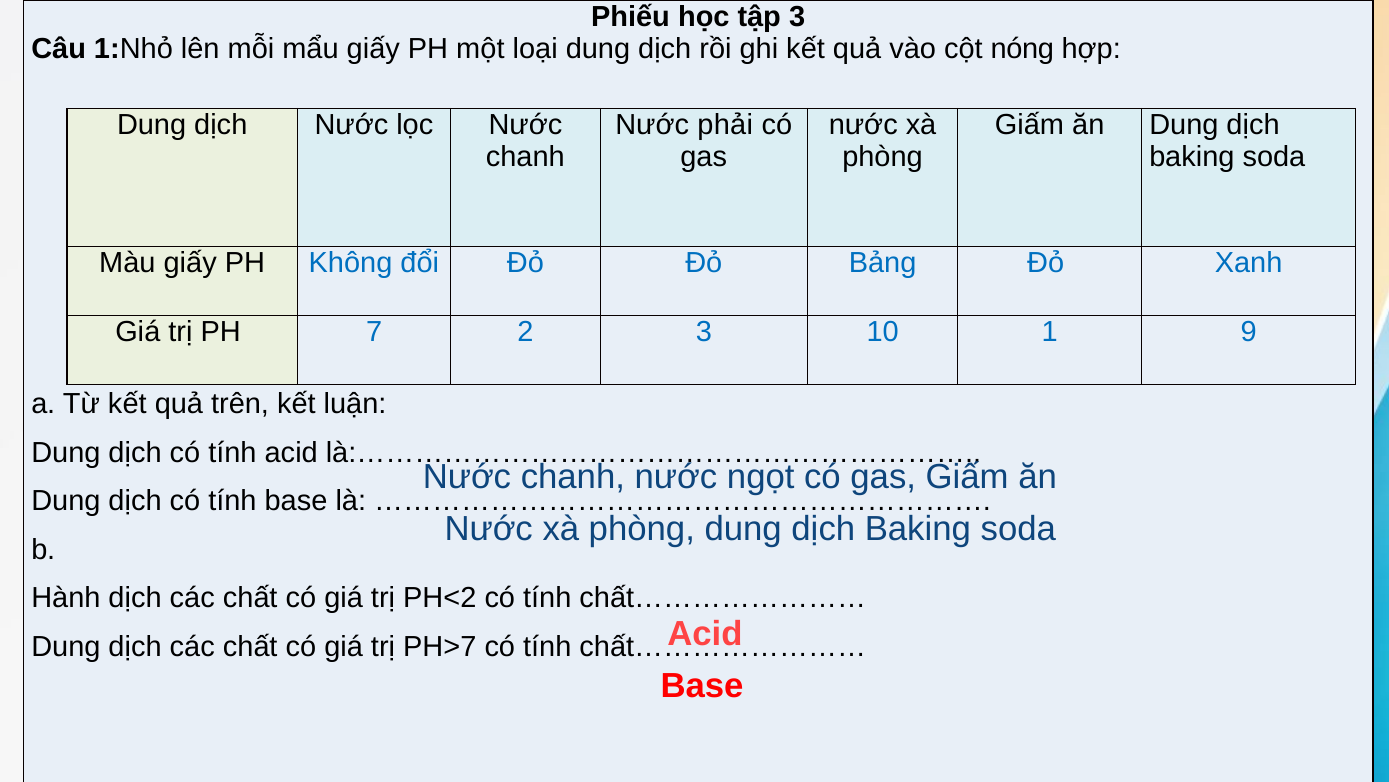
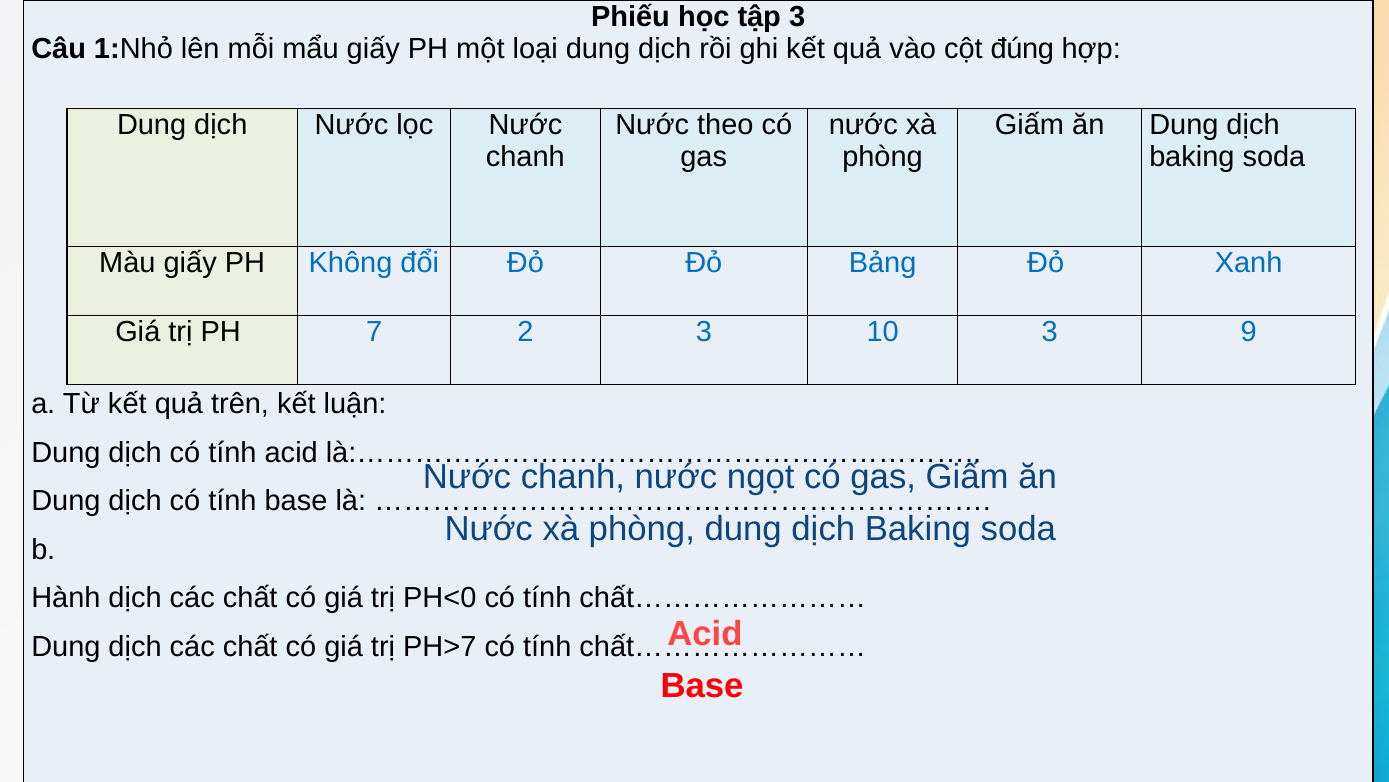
nóng: nóng -> đúng
phải: phải -> theo
10 1: 1 -> 3
PH<2: PH<2 -> PH<0
